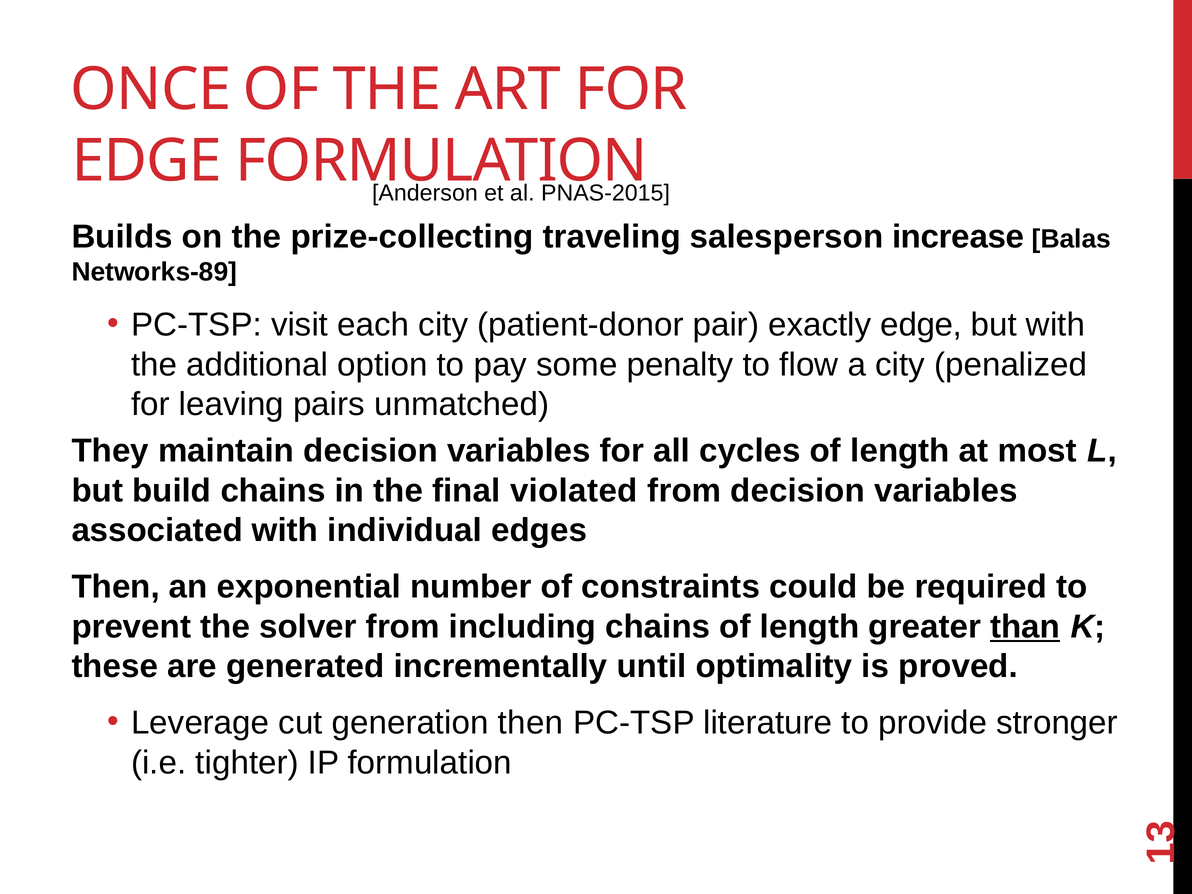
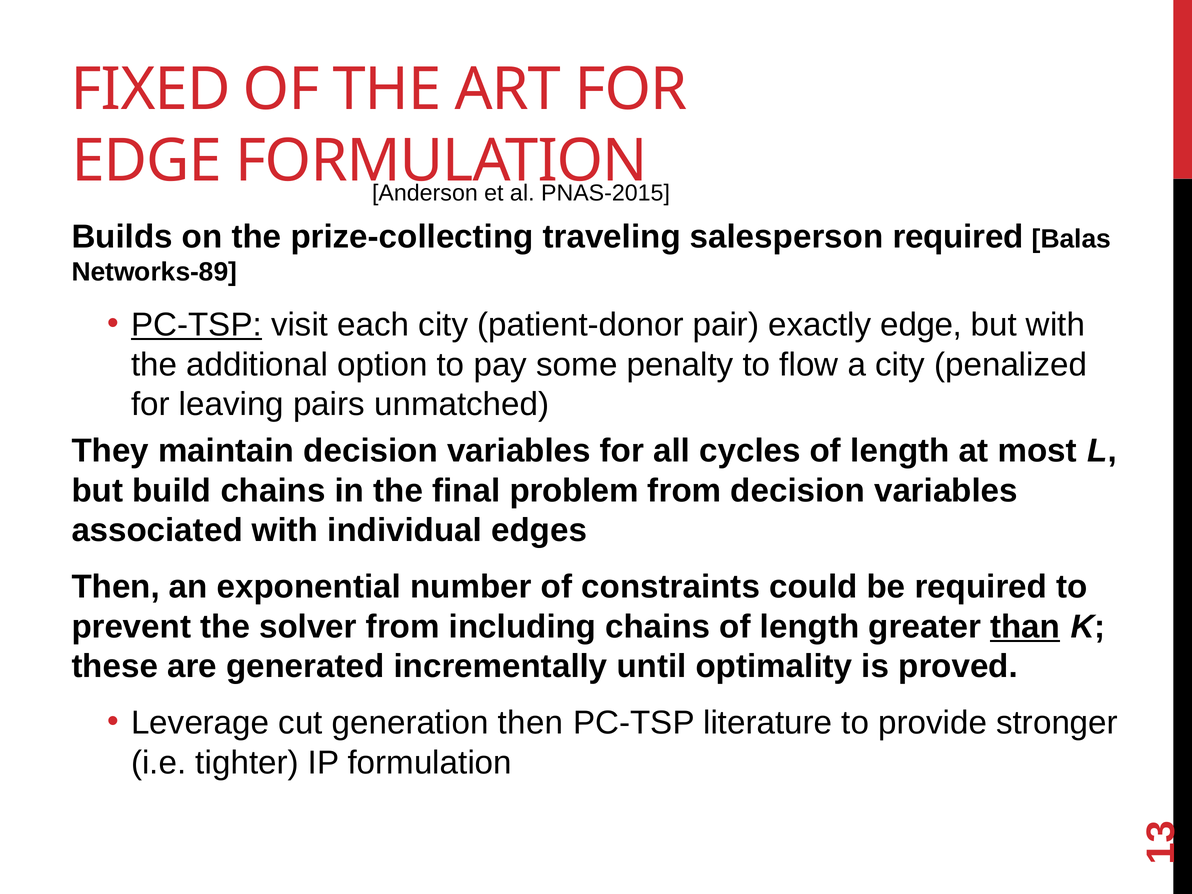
ONCE: ONCE -> FIXED
salesperson increase: increase -> required
PC-TSP at (196, 325) underline: none -> present
violated: violated -> problem
